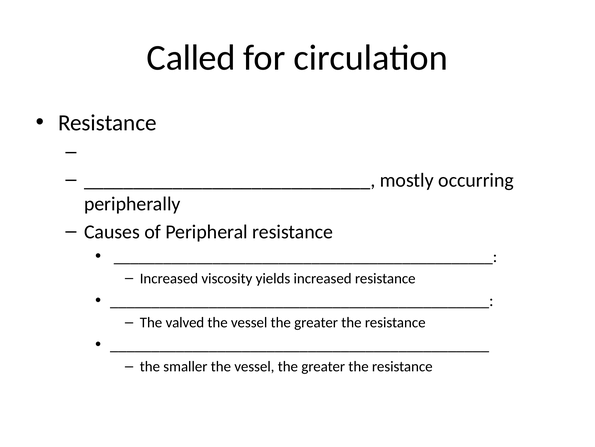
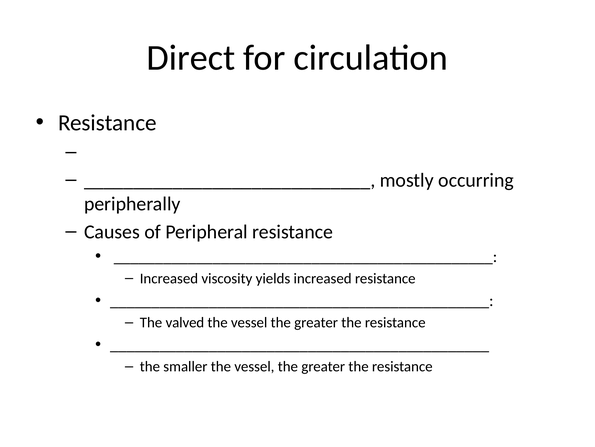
Called: Called -> Direct
